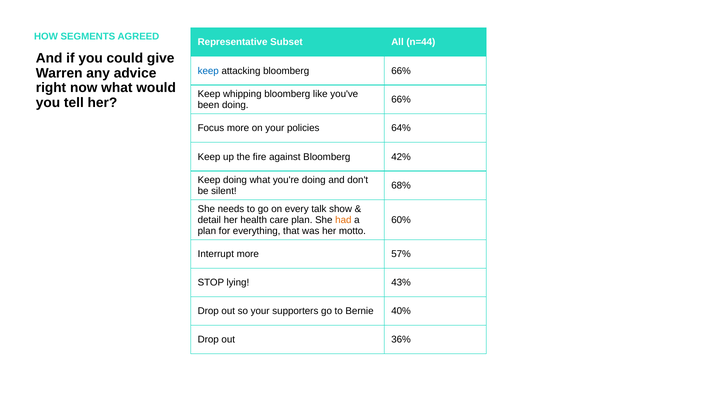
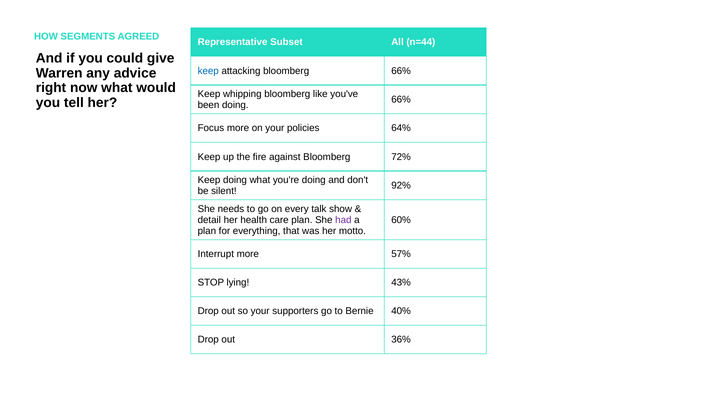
42%: 42% -> 72%
68%: 68% -> 92%
had colour: orange -> purple
